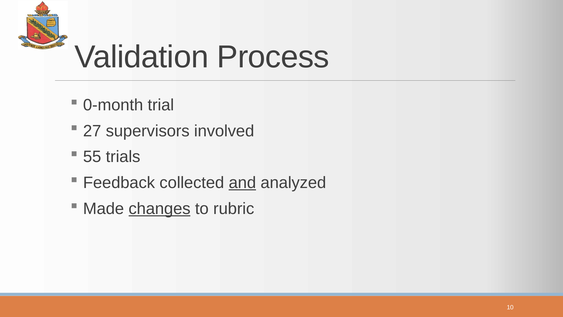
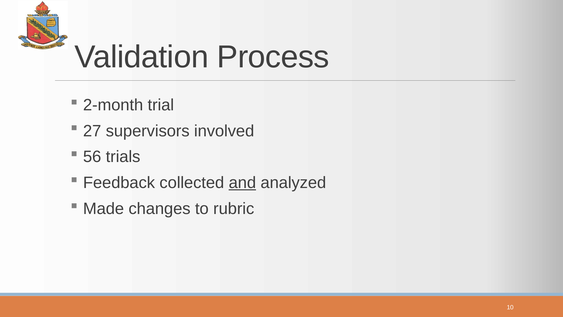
0-month: 0-month -> 2-month
55: 55 -> 56
changes underline: present -> none
